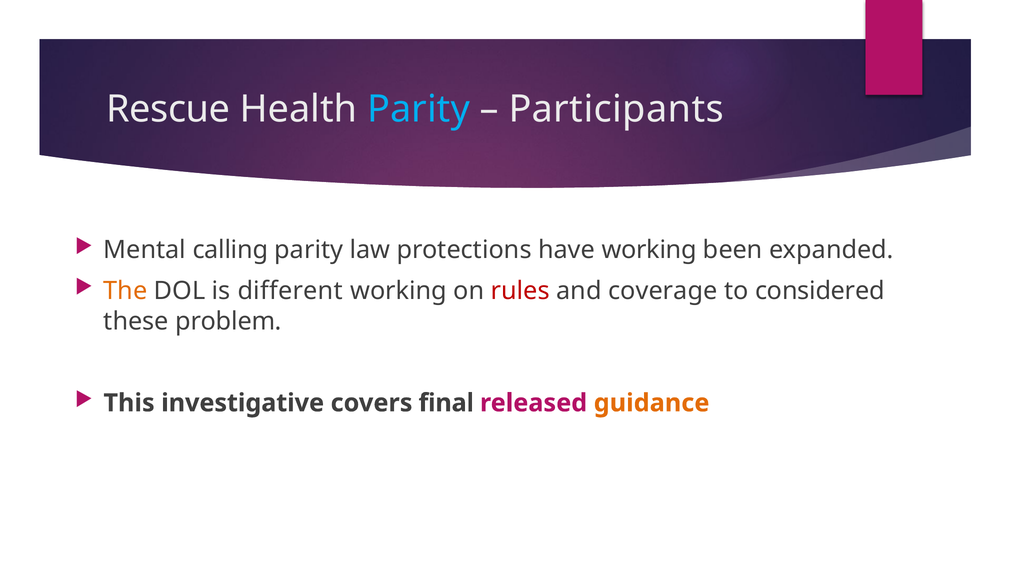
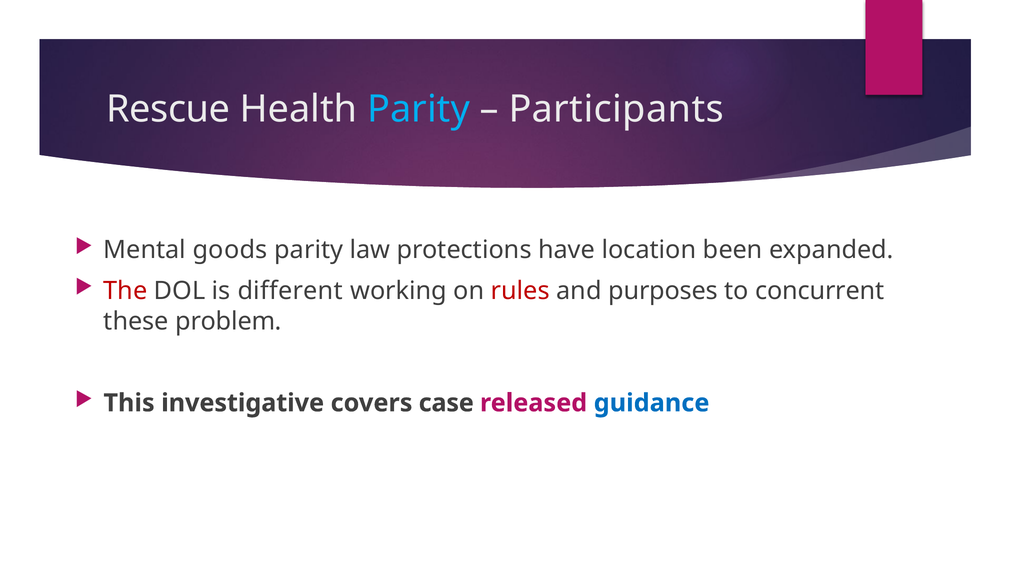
calling: calling -> goods
have working: working -> location
The colour: orange -> red
coverage: coverage -> purposes
considered: considered -> concurrent
final: final -> case
guidance colour: orange -> blue
